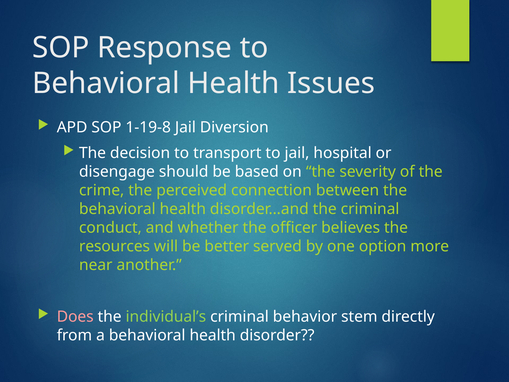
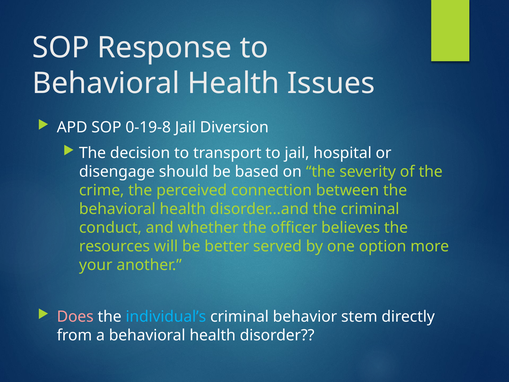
1-19-8: 1-19-8 -> 0-19-8
near: near -> your
individual’s colour: light green -> light blue
